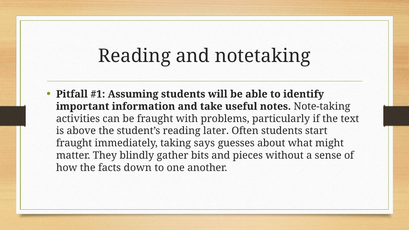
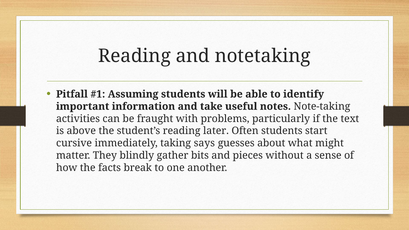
fraught at (74, 143): fraught -> cursive
down: down -> break
